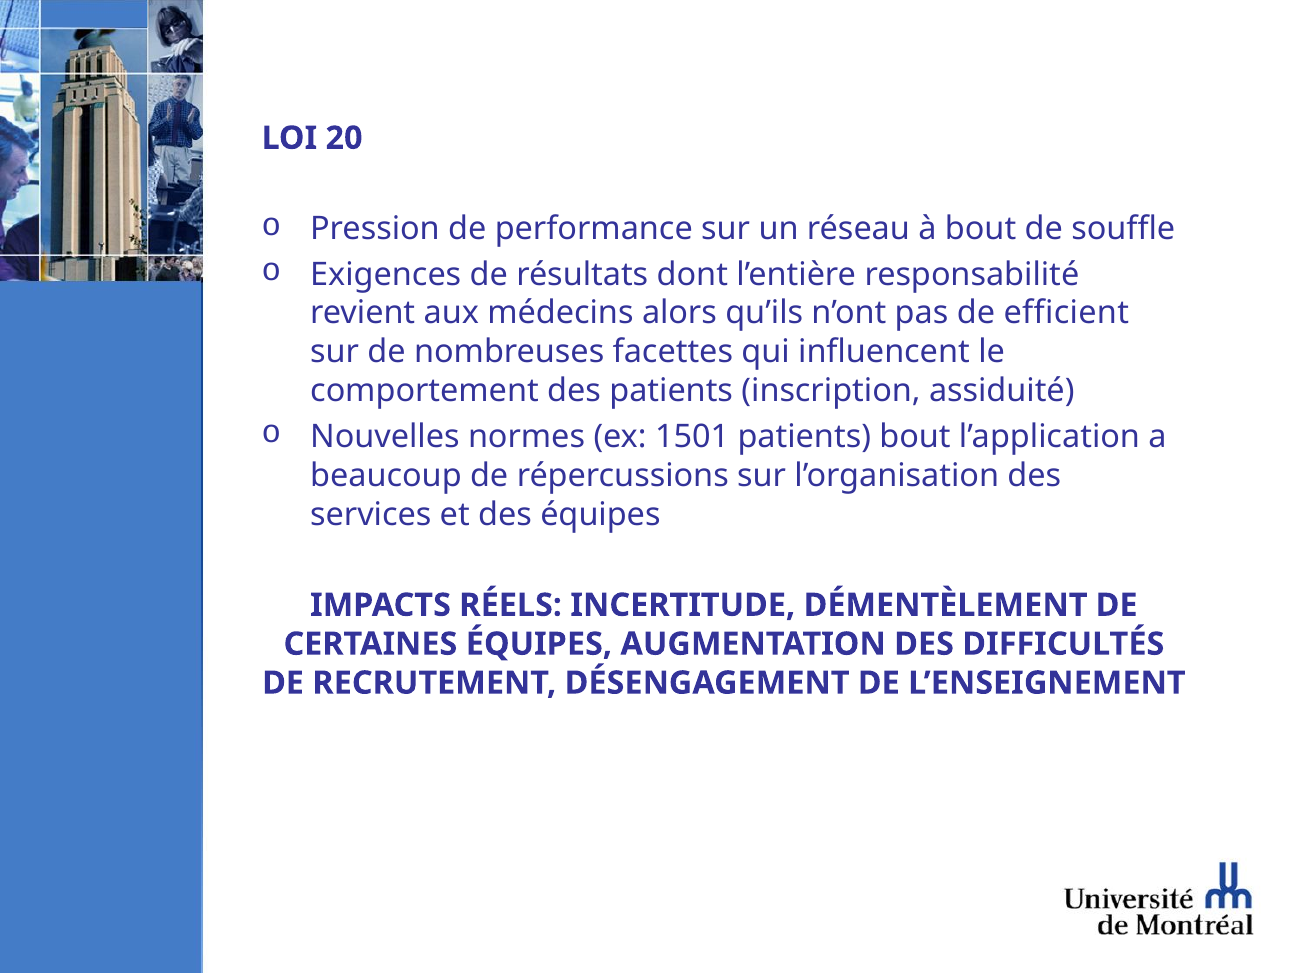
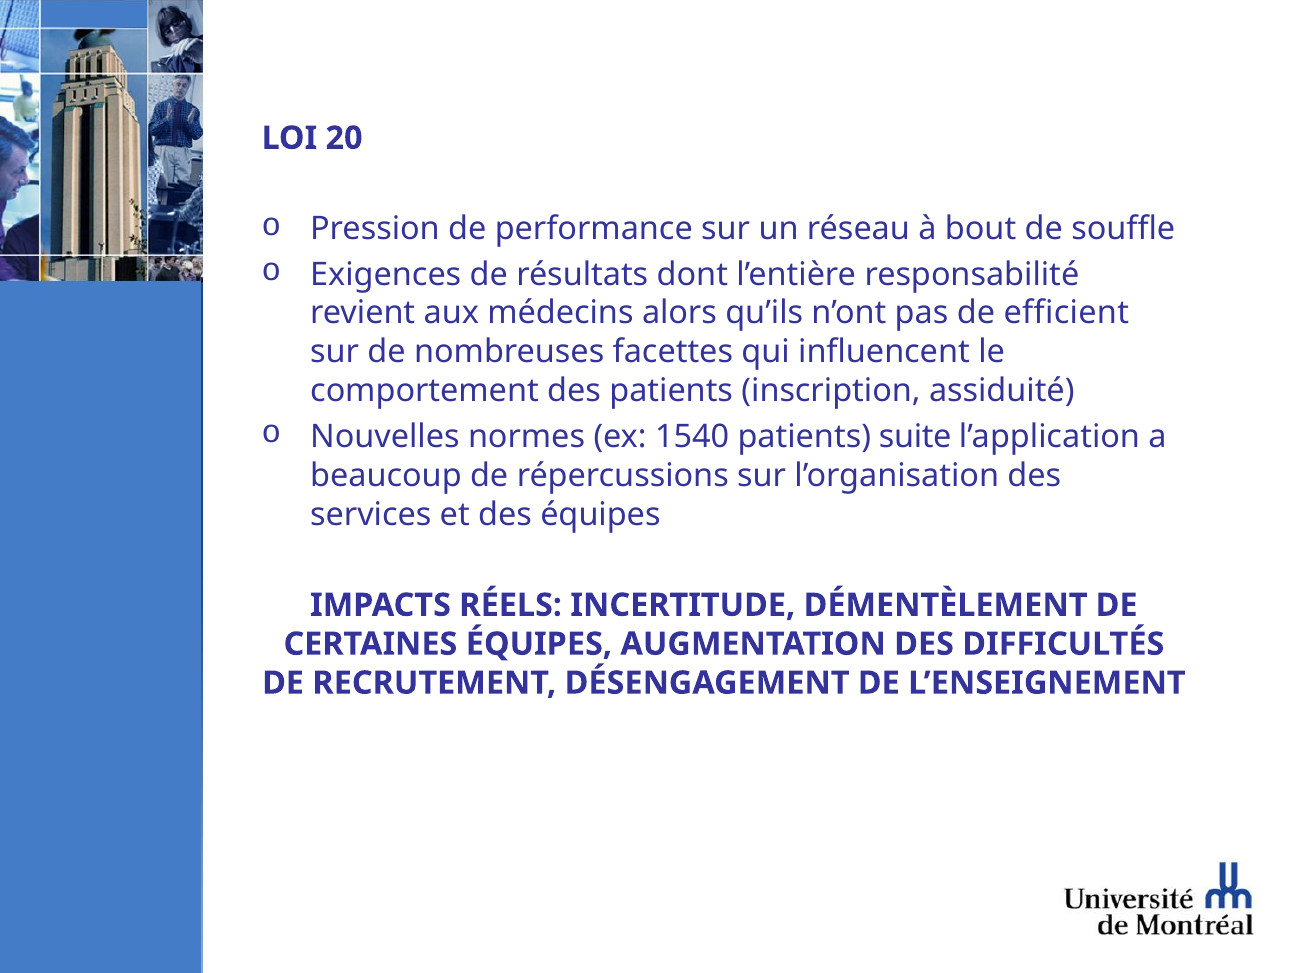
1501: 1501 -> 1540
patients bout: bout -> suite
